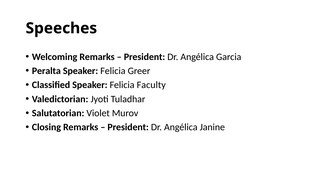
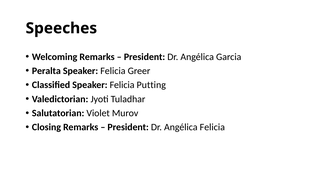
Faculty: Faculty -> Putting
Angélica Janine: Janine -> Felicia
